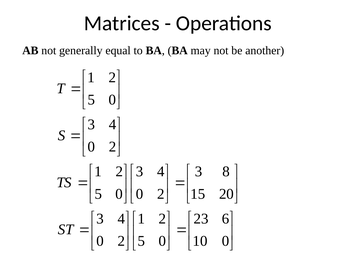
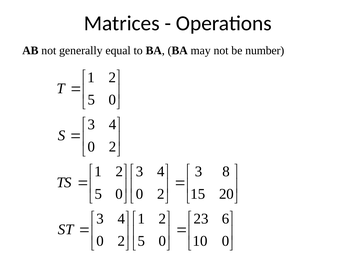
another: another -> number
